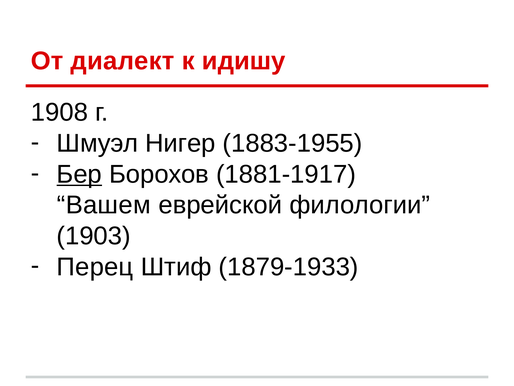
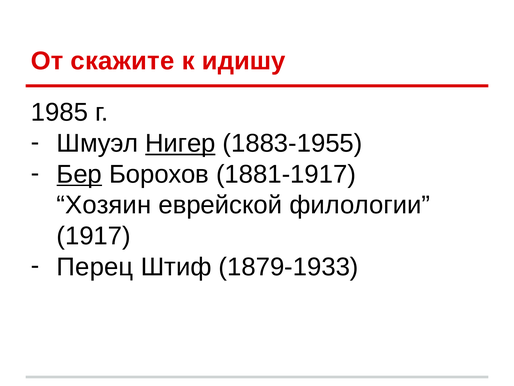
диалект: диалект -> скажите
1908: 1908 -> 1985
Нигер underline: none -> present
Вашем: Вашем -> Хозяин
1903: 1903 -> 1917
